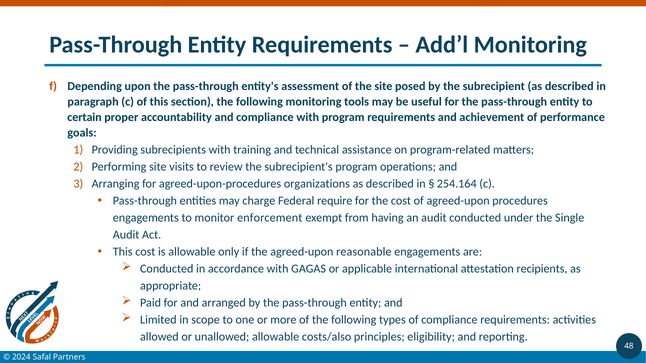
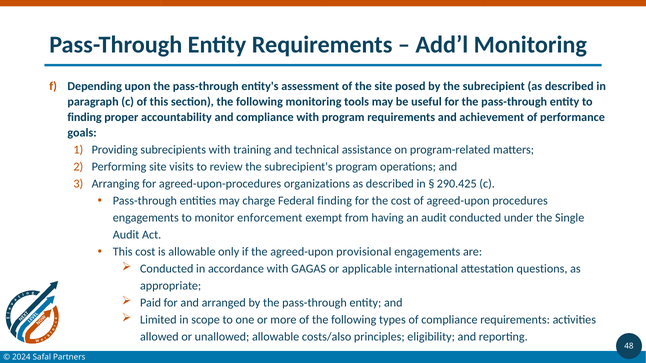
certain at (85, 118): certain -> finding
254.164: 254.164 -> 290.425
Federal require: require -> finding
reasonable: reasonable -> provisional
recipients: recipients -> questions
